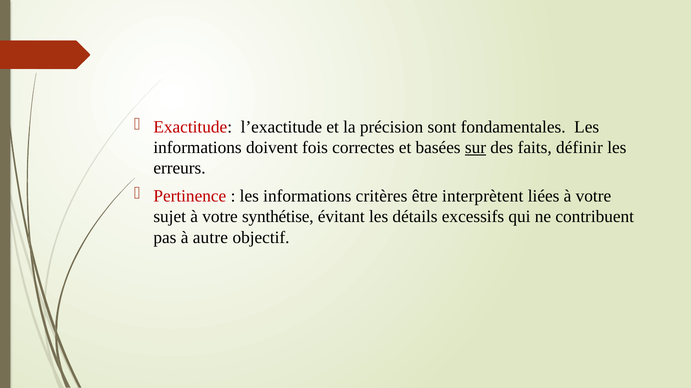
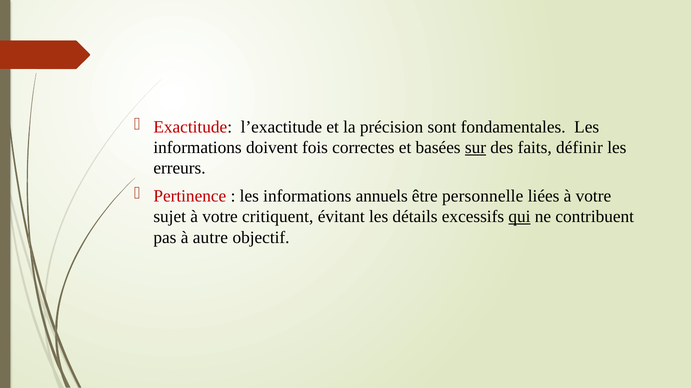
critères: critères -> annuels
interprètent: interprètent -> personnelle
synthétise: synthétise -> critiquent
qui underline: none -> present
